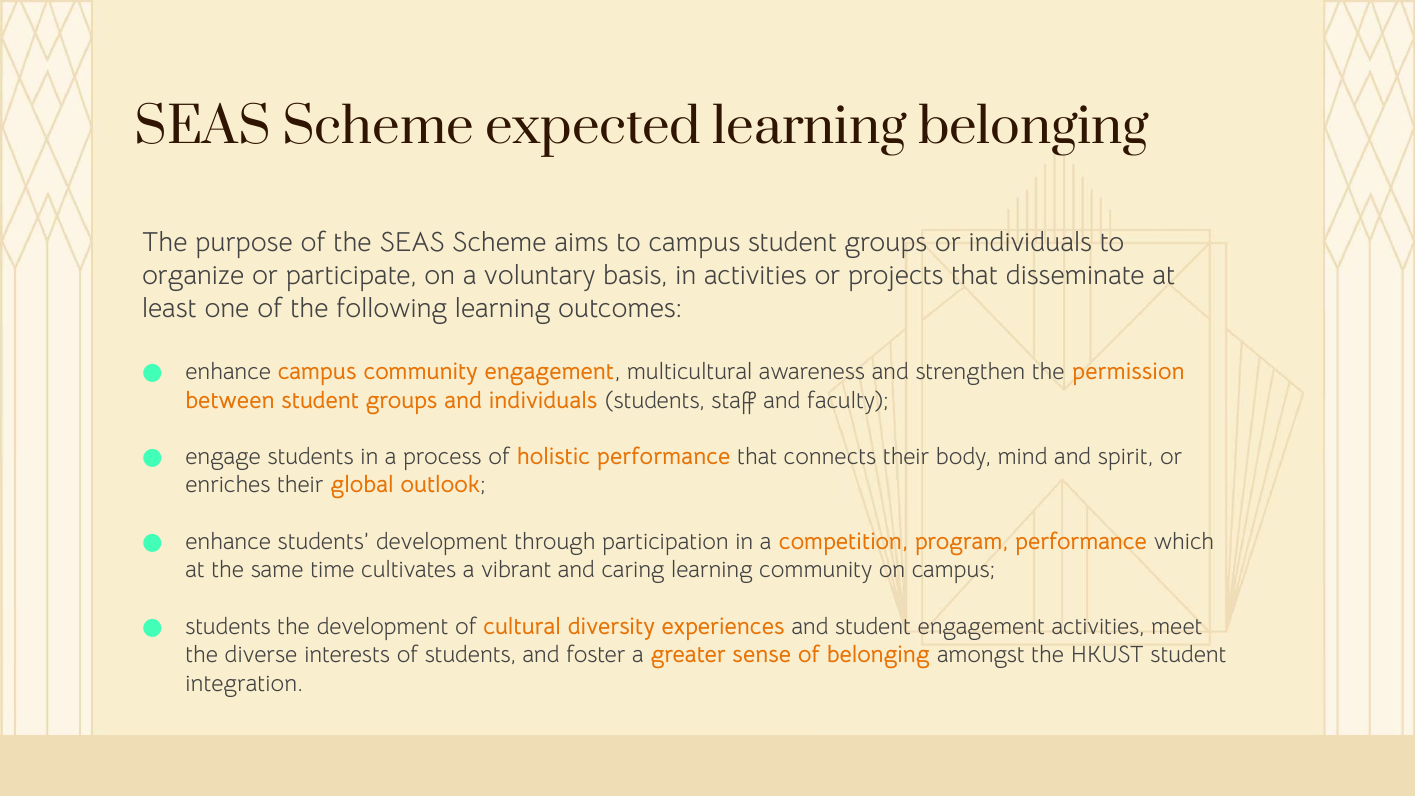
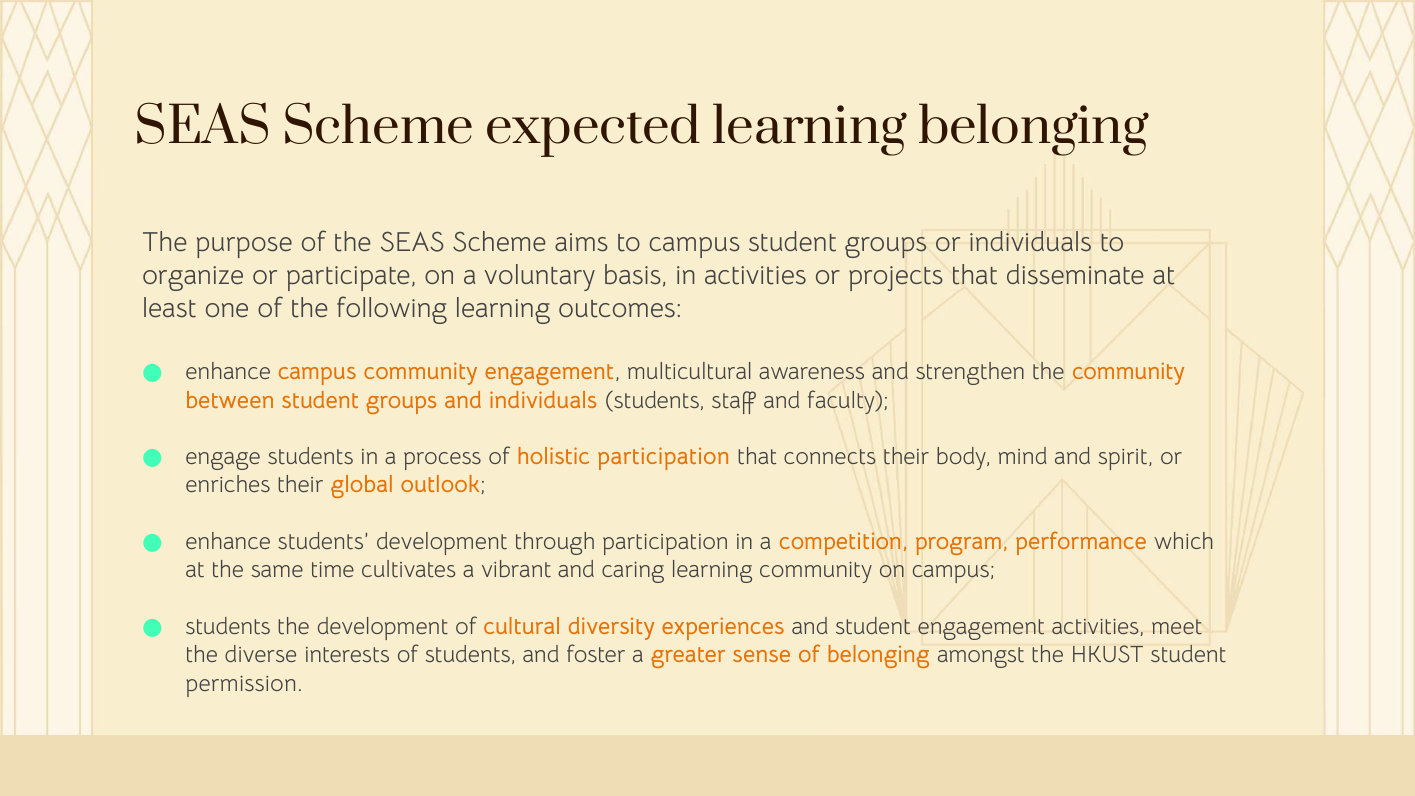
the permission: permission -> community
holistic performance: performance -> participation
integration: integration -> permission
